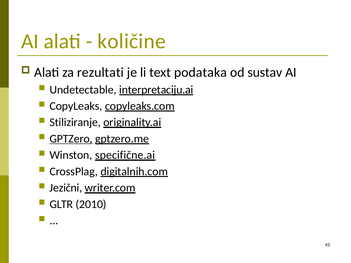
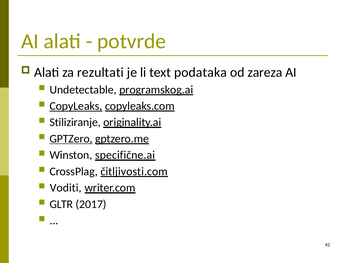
količine: količine -> potvrde
sustav: sustav -> zareza
interpretaciju.ai: interpretaciju.ai -> programskog.ai
CopyLeaks underline: none -> present
digitalnih.com: digitalnih.com -> čitljivosti.com
Jezični: Jezični -> Voditi
2010: 2010 -> 2017
